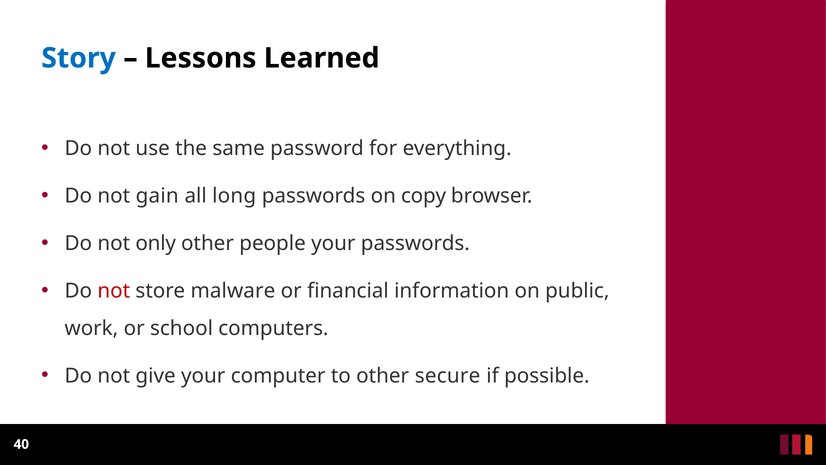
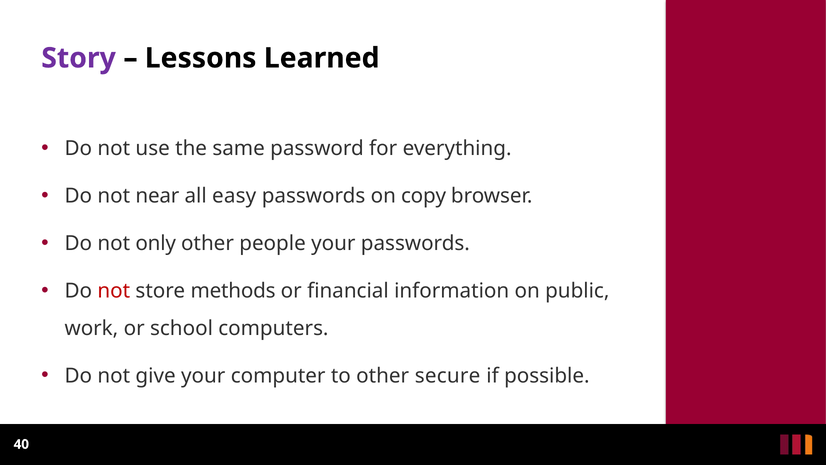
Story colour: blue -> purple
gain: gain -> near
long: long -> easy
malware: malware -> methods
